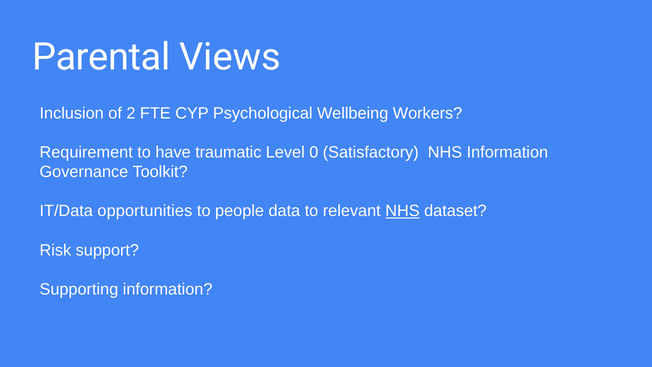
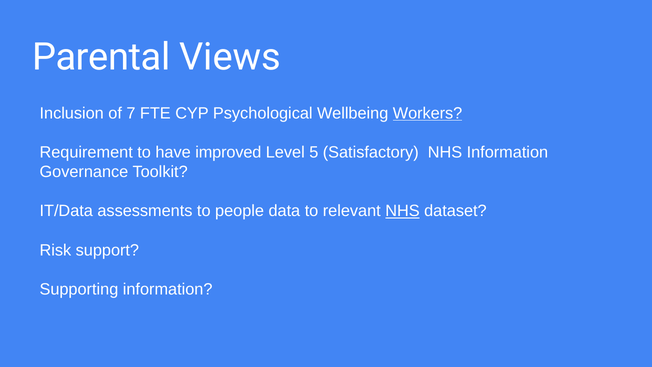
2: 2 -> 7
Workers underline: none -> present
traumatic: traumatic -> improved
0: 0 -> 5
opportunities: opportunities -> assessments
